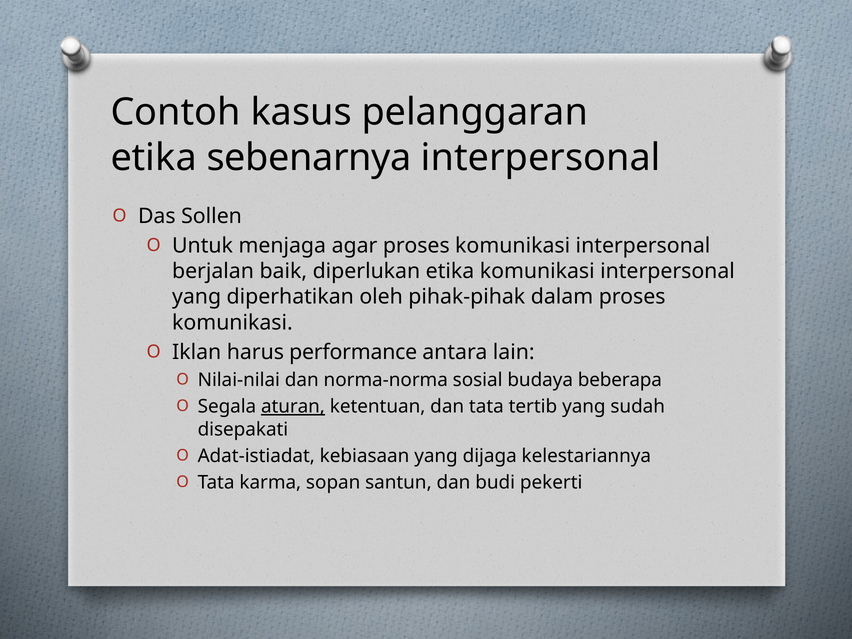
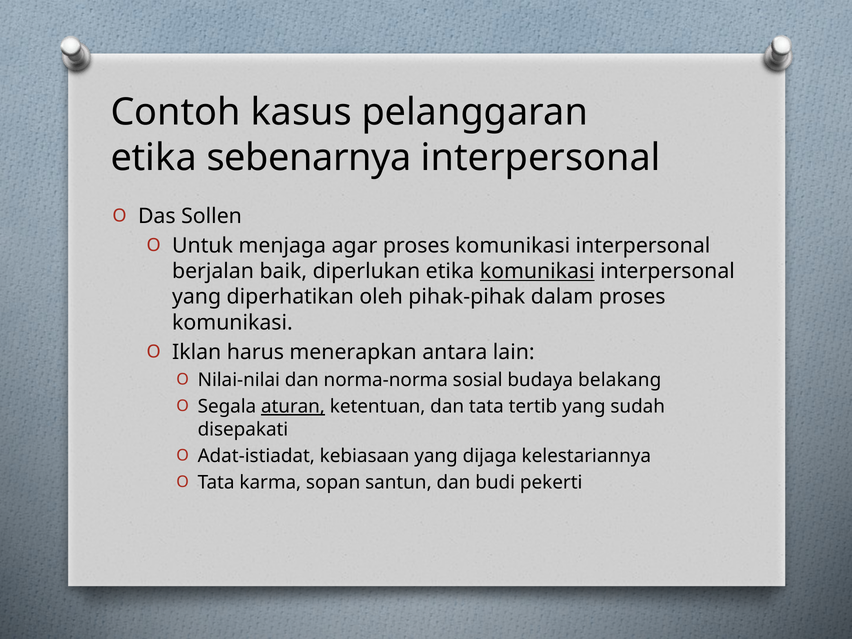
komunikasi at (537, 271) underline: none -> present
performance: performance -> menerapkan
beberapa: beberapa -> belakang
